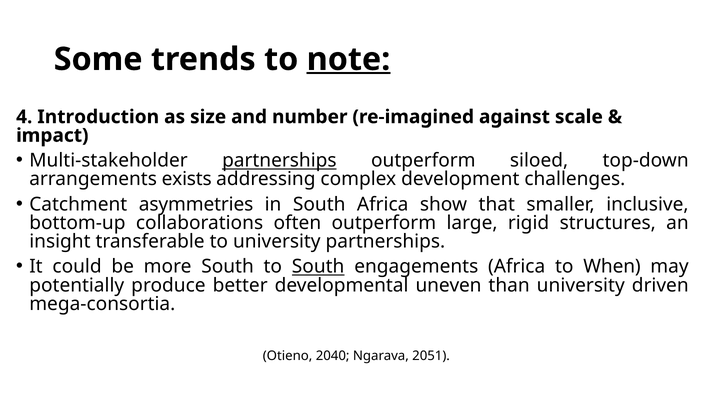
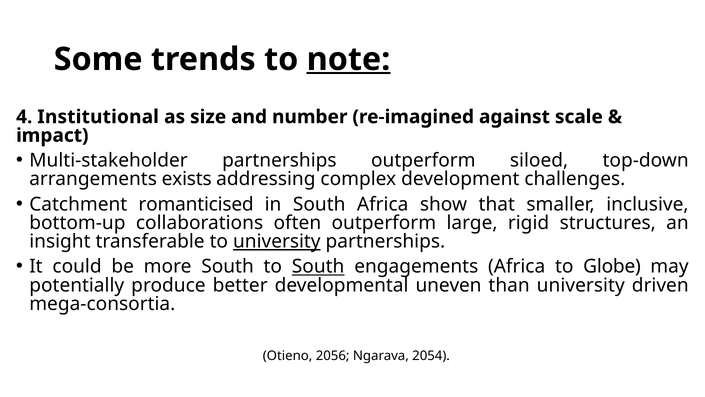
Introduction: Introduction -> Institutional
partnerships at (279, 160) underline: present -> none
asymmetries: asymmetries -> romanticised
university at (277, 241) underline: none -> present
When: When -> Globe
2040: 2040 -> 2056
2051: 2051 -> 2054
